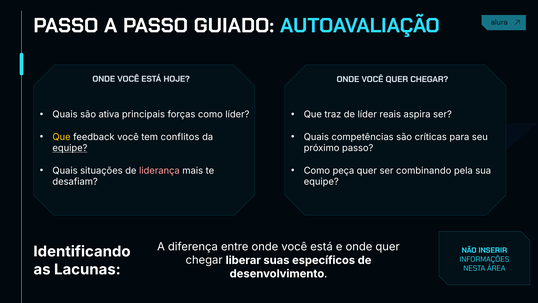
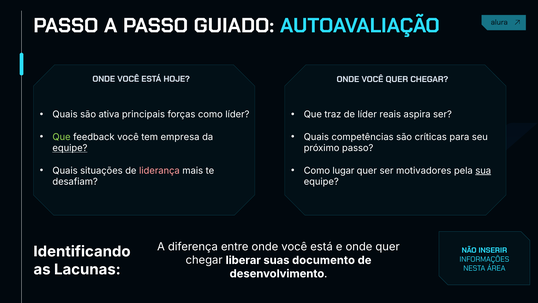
Que at (62, 137) colour: yellow -> light green
conflitos: conflitos -> empresa
peça: peça -> lugar
combinando: combinando -> motivadores
sua underline: none -> present
específicos: específicos -> documento
